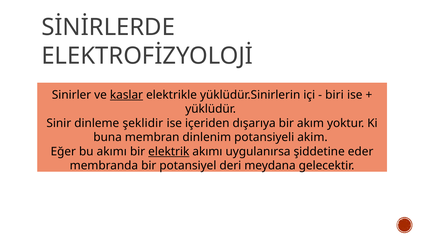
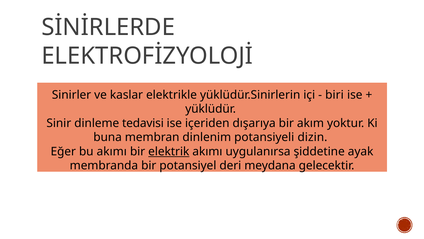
kaslar underline: present -> none
şeklidir: şeklidir -> tedavisi
akim: akim -> dizin
eder: eder -> ayak
